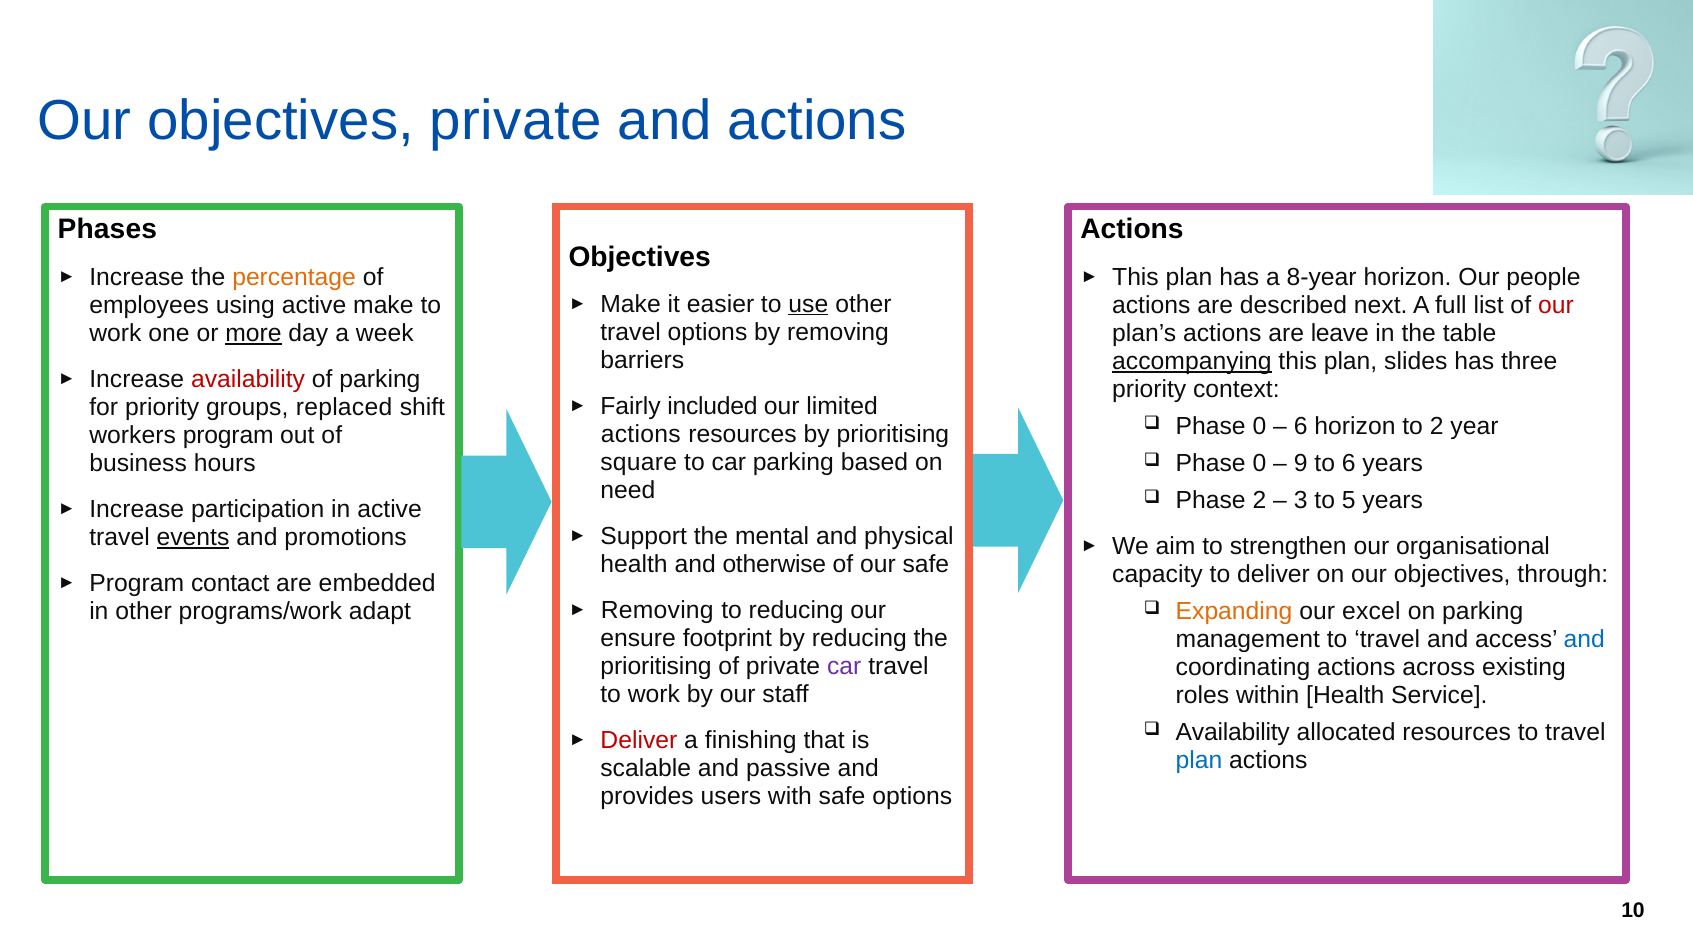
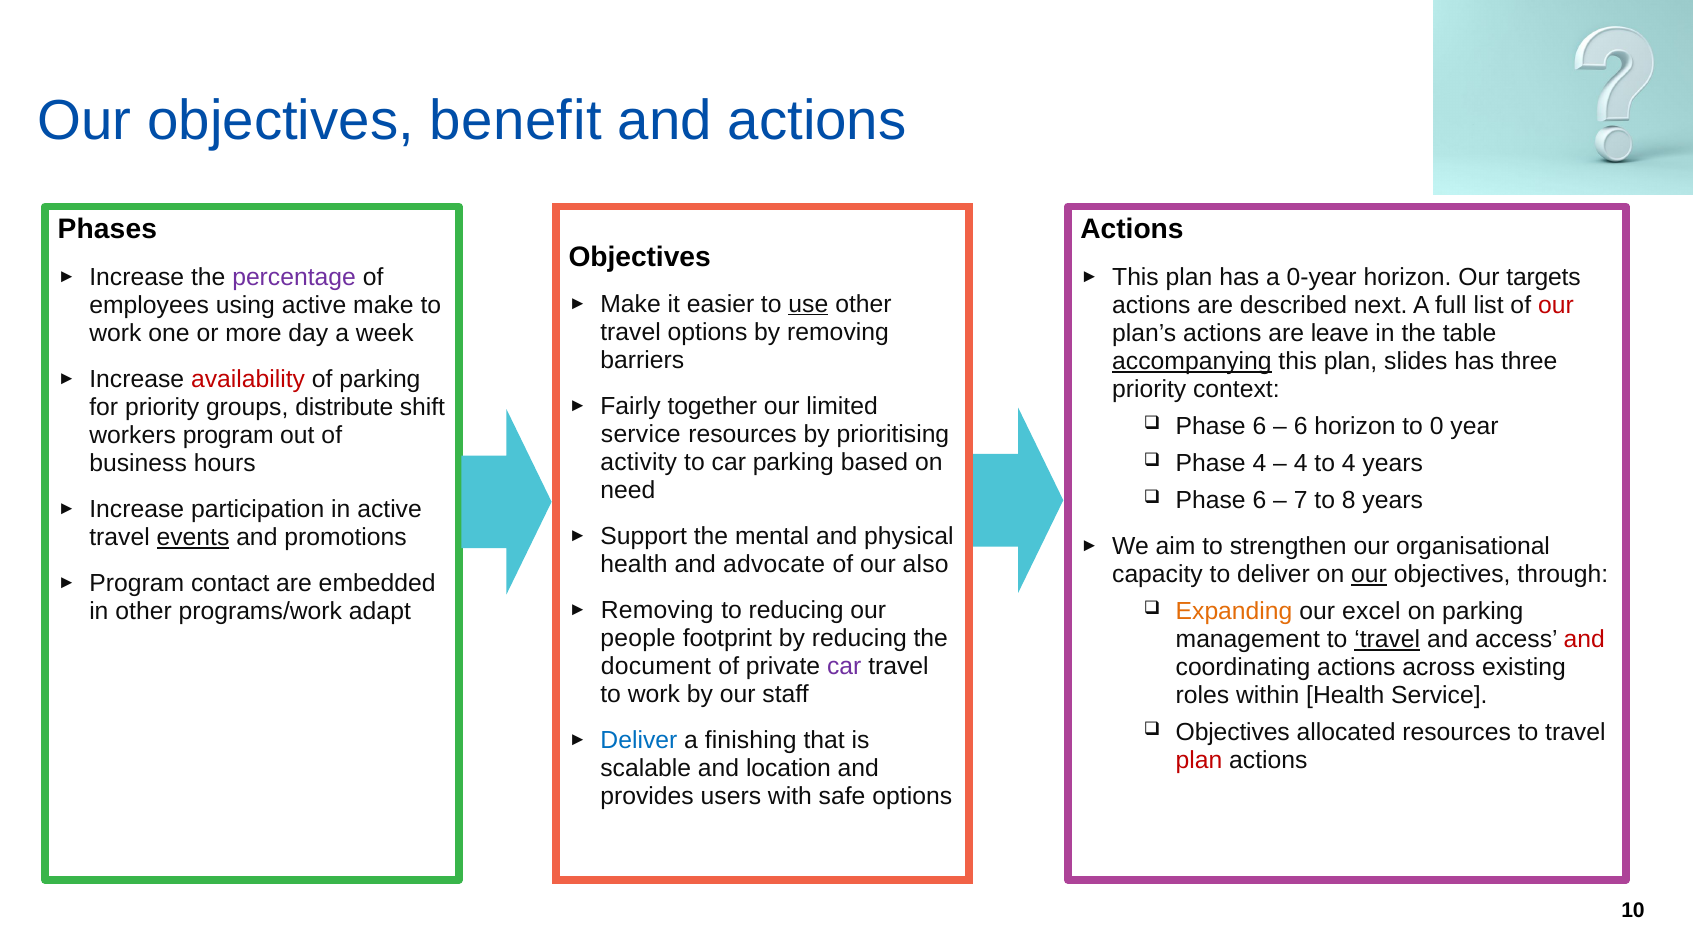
objectives private: private -> benefit
percentage colour: orange -> purple
8-year: 8-year -> 0-year
people: people -> targets
more underline: present -> none
replaced: replaced -> distribute
included: included -> together
0 at (1259, 427): 0 -> 6
to 2: 2 -> 0
actions at (641, 434): actions -> service
square: square -> activity
0 at (1259, 463): 0 -> 4
9 at (1301, 463): 9 -> 4
to 6: 6 -> 4
2 at (1259, 500): 2 -> 6
3: 3 -> 7
5: 5 -> 8
otherwise: otherwise -> advocate
our safe: safe -> also
our at (1369, 574) underline: none -> present
ensure: ensure -> people
travel at (1387, 639) underline: none -> present
and at (1584, 639) colour: blue -> red
prioritising at (656, 667): prioritising -> document
Availability at (1233, 733): Availability -> Objectives
Deliver at (639, 740) colour: red -> blue
plan at (1199, 761) colour: blue -> red
passive: passive -> location
